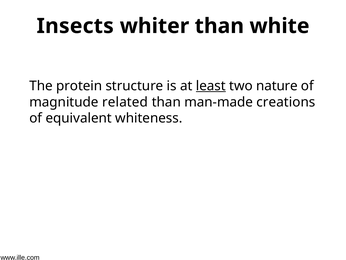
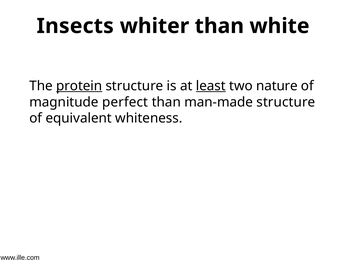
protein underline: none -> present
related: related -> perfect
man-made creations: creations -> structure
